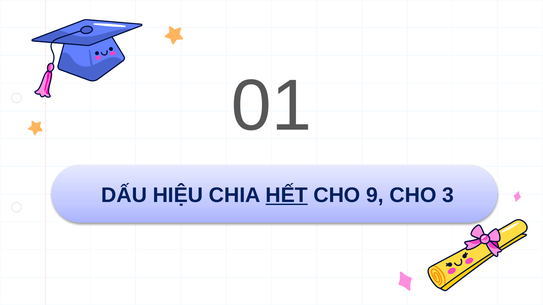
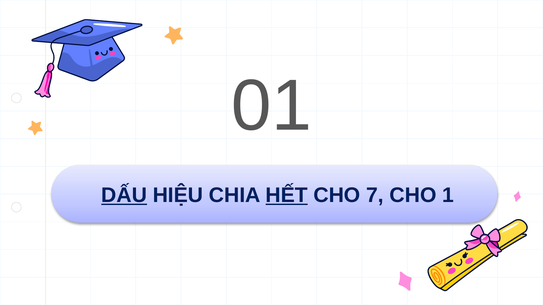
DẤU underline: none -> present
9: 9 -> 7
3: 3 -> 1
